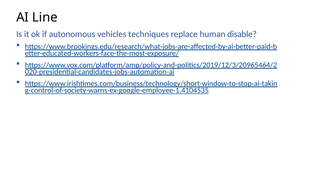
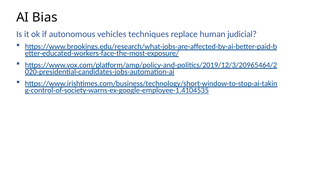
Line: Line -> Bias
disable: disable -> judicial
